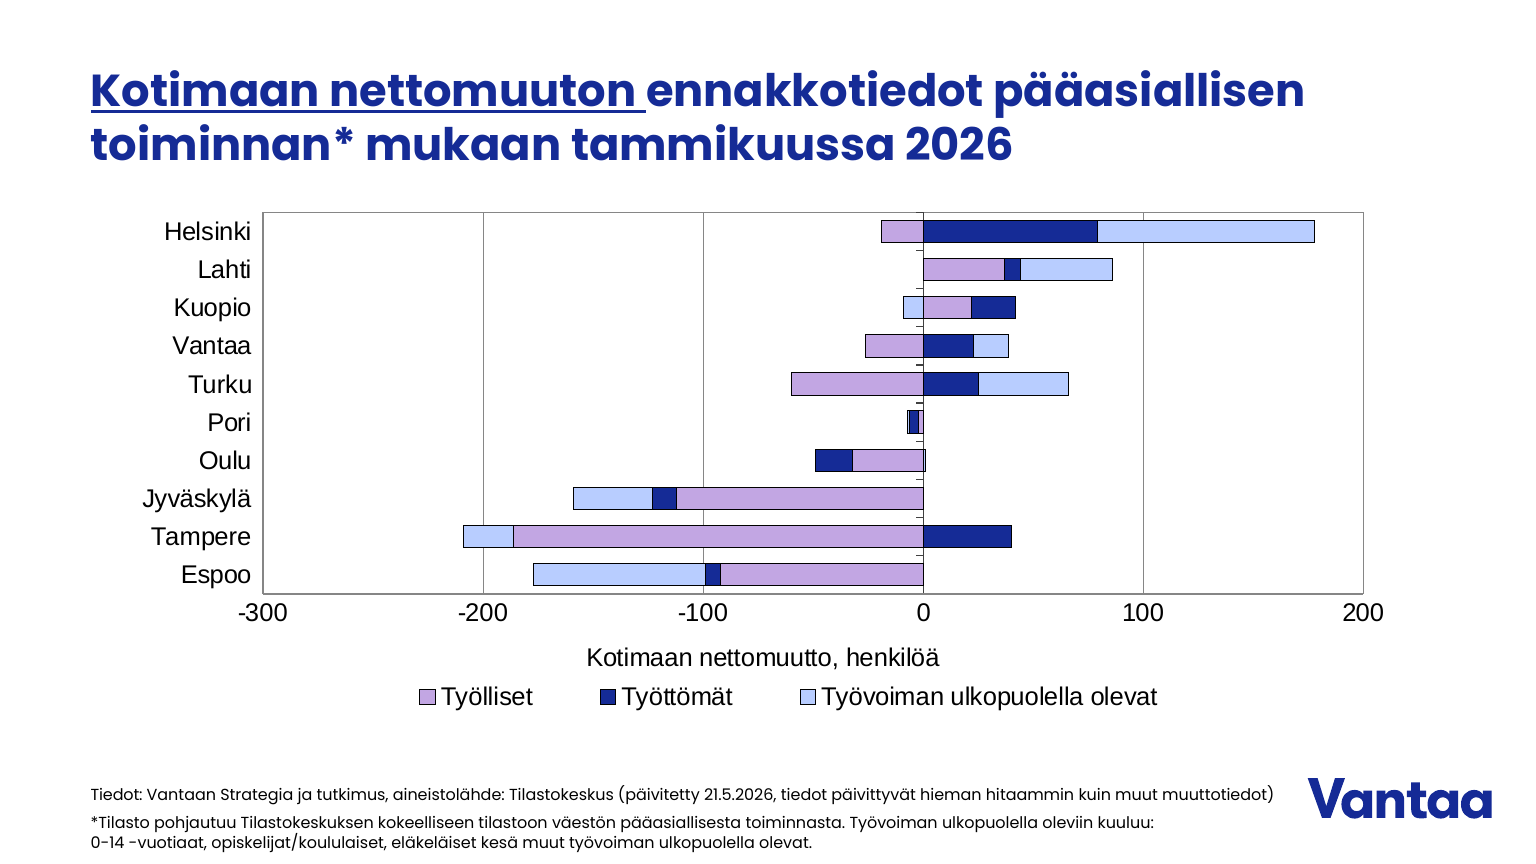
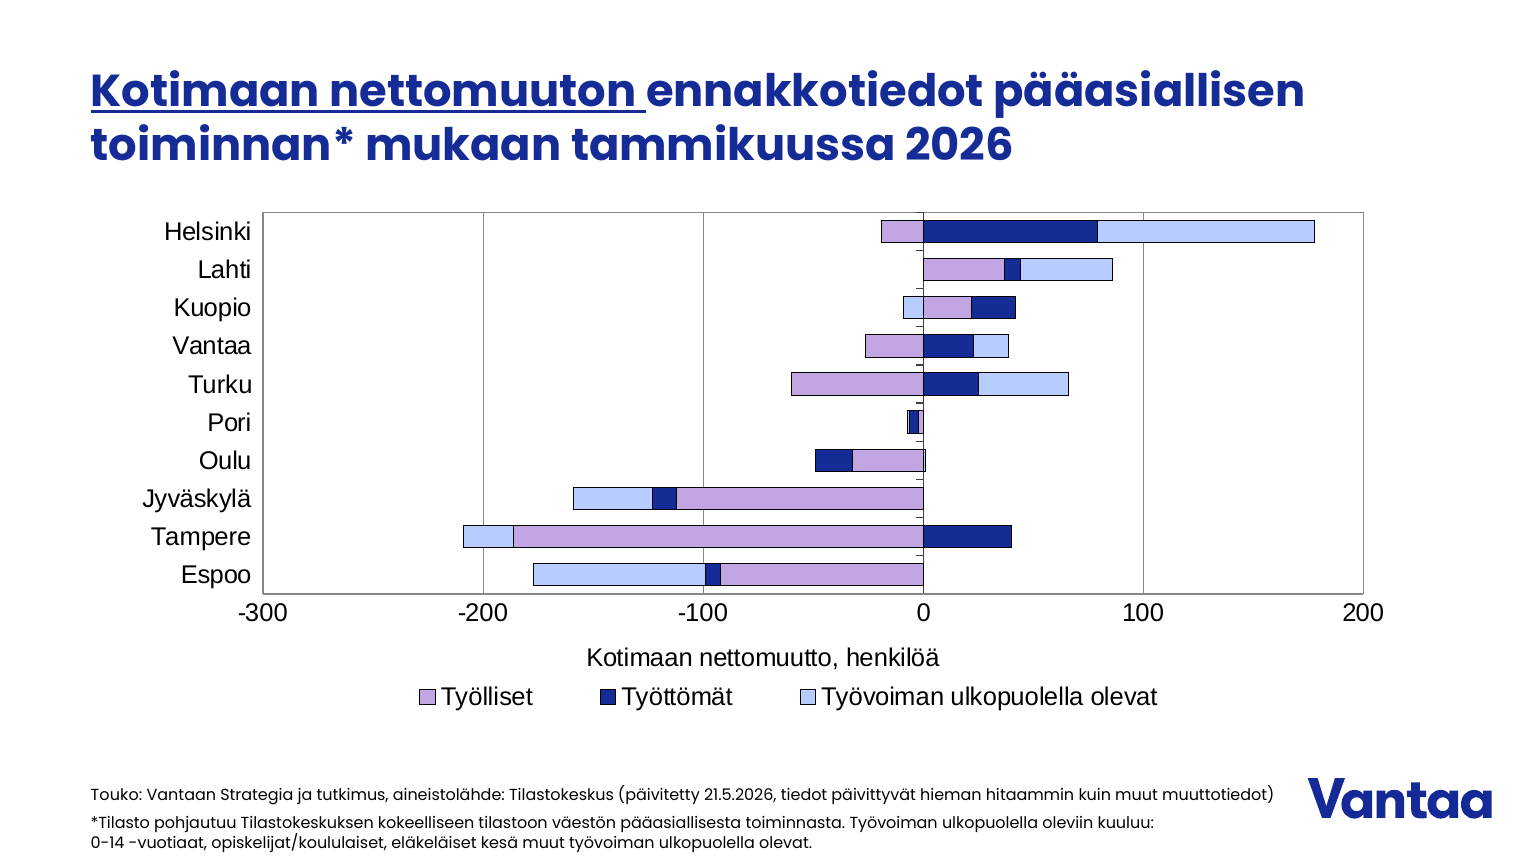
Tiedot at (117, 795): Tiedot -> Touko
